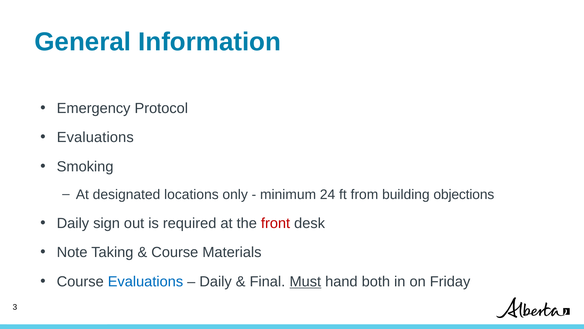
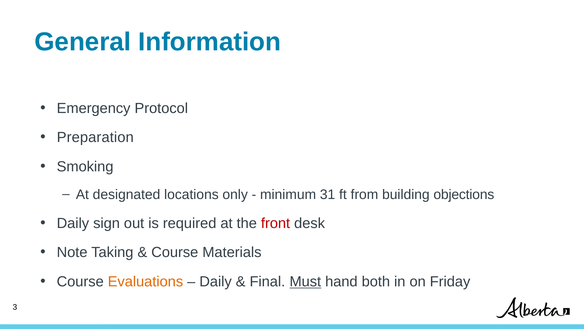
Evaluations at (95, 137): Evaluations -> Preparation
24: 24 -> 31
Evaluations at (145, 281) colour: blue -> orange
